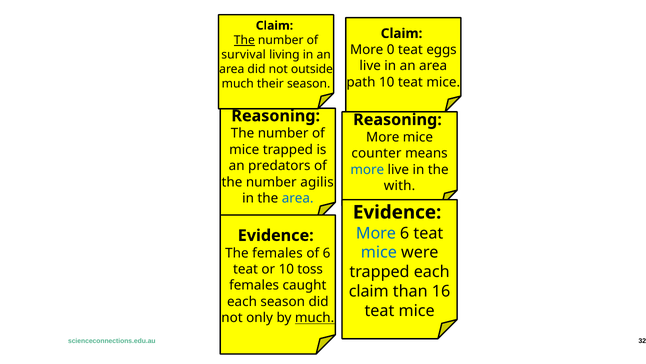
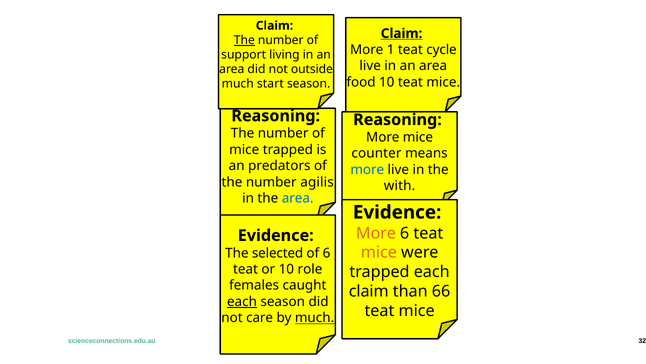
Claim at (402, 33) underline: none -> present
0: 0 -> 1
eggs: eggs -> cycle
survival: survival -> support
path: path -> food
their: their -> start
More at (376, 233) colour: blue -> orange
mice at (379, 252) colour: blue -> orange
The females: females -> selected
toss: toss -> role
16: 16 -> 66
each at (242, 301) underline: none -> present
only: only -> care
